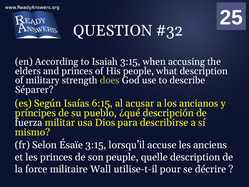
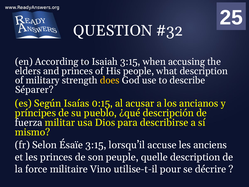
does colour: light green -> yellow
6:15: 6:15 -> 0:15
Wall: Wall -> Vino
